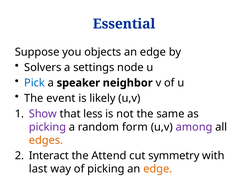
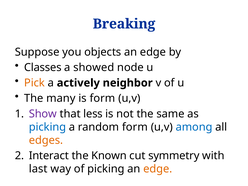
Essential: Essential -> Breaking
Solvers: Solvers -> Classes
settings: settings -> showed
Pick colour: blue -> orange
speaker: speaker -> actively
event: event -> many
is likely: likely -> form
picking at (47, 127) colour: purple -> blue
among colour: purple -> blue
Attend: Attend -> Known
